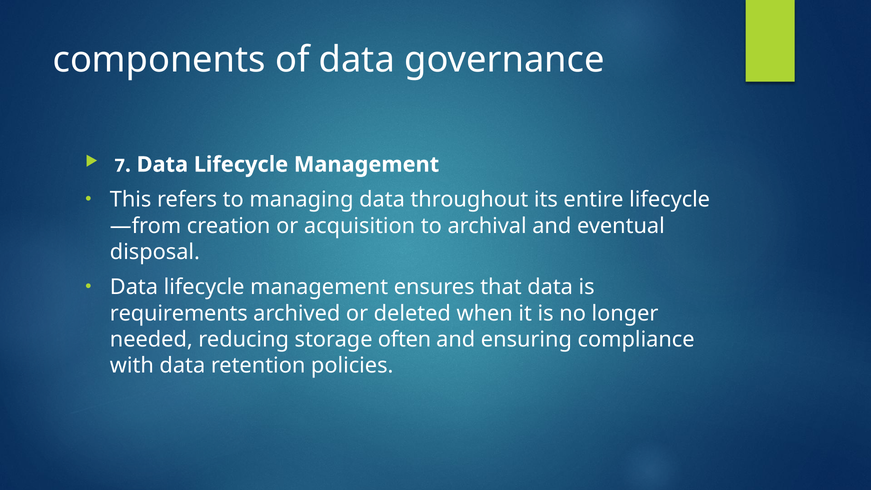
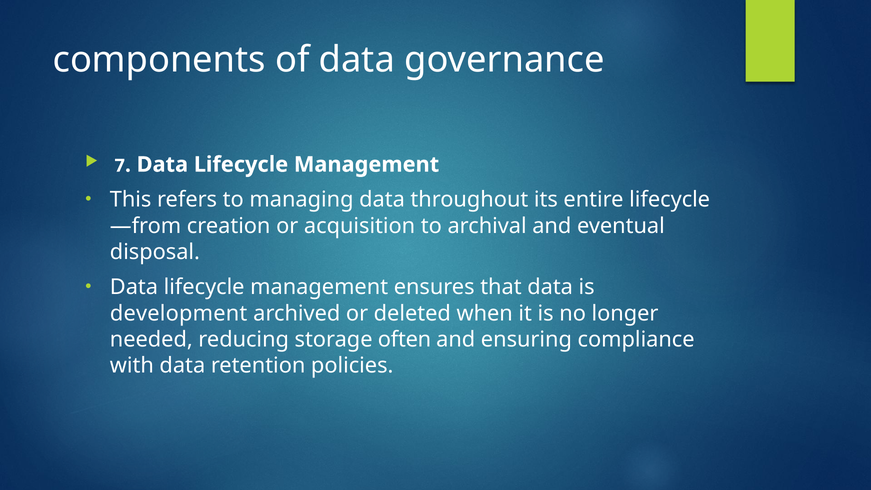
requirements: requirements -> development
